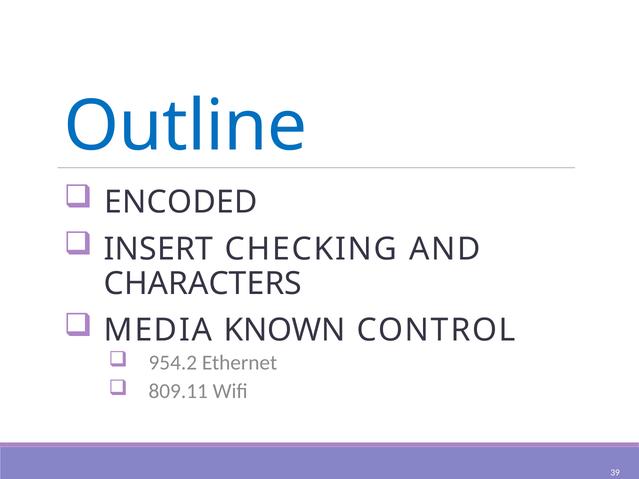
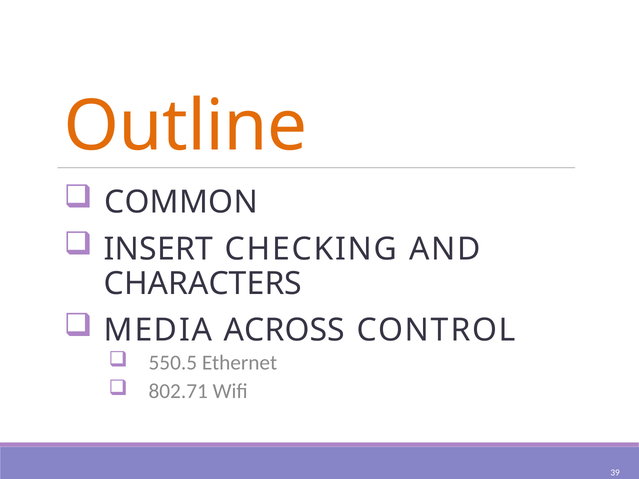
Outline colour: blue -> orange
ENCODED: ENCODED -> COMMON
KNOWN: KNOWN -> ACROSS
954.2: 954.2 -> 550.5
809.11: 809.11 -> 802.71
